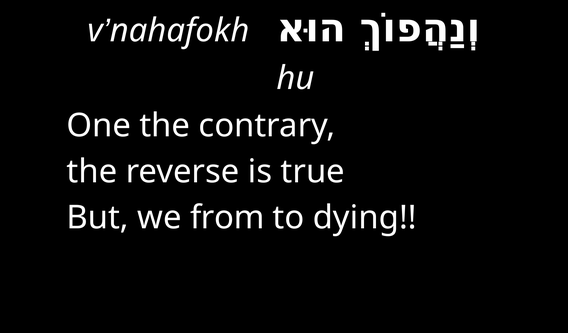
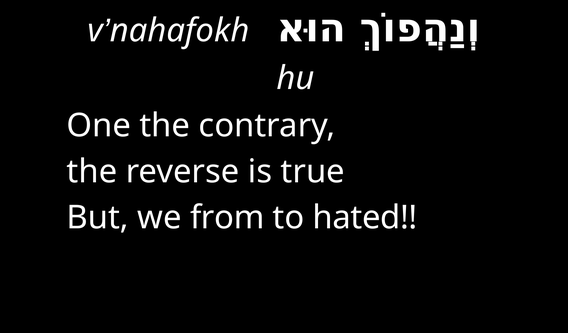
dying: dying -> hated
